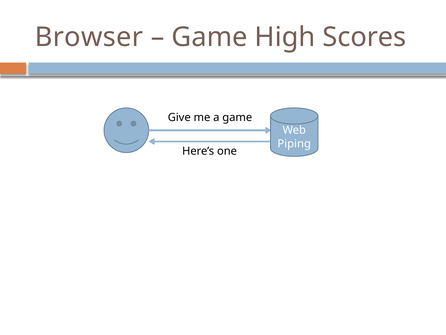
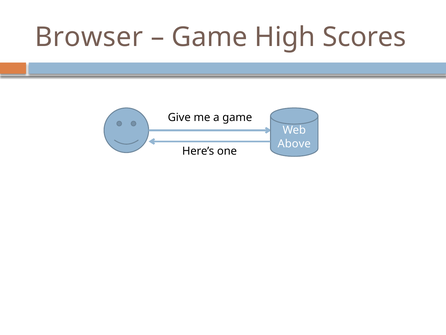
Piping: Piping -> Above
